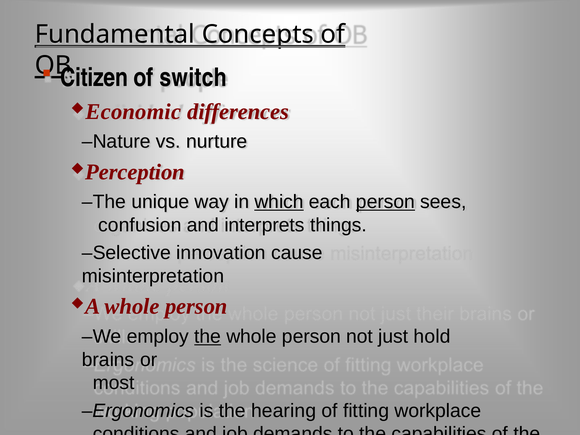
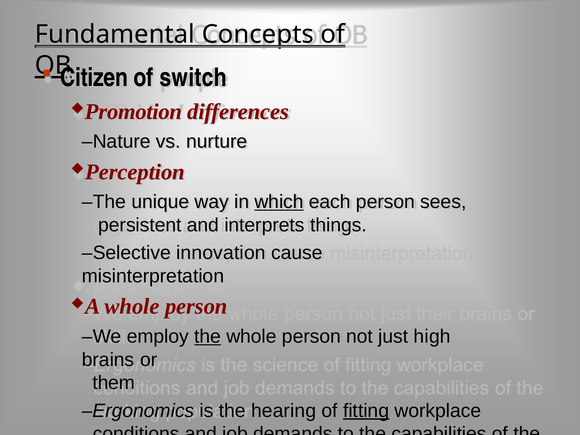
Economic: Economic -> Promotion
person at (385, 202) underline: present -> none
confusion: confusion -> persistent
hold: hold -> high
most: most -> them
fitting underline: none -> present
